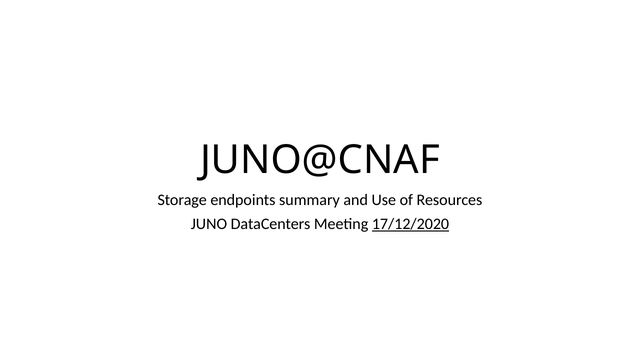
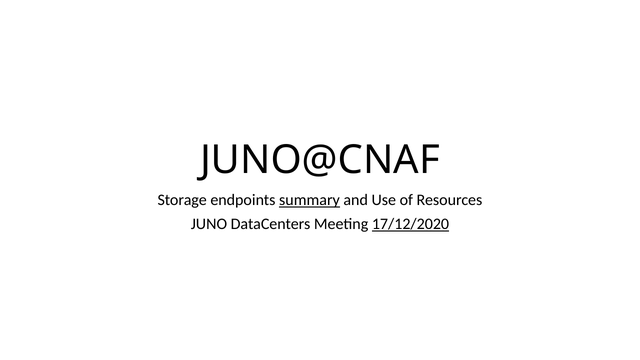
summary underline: none -> present
